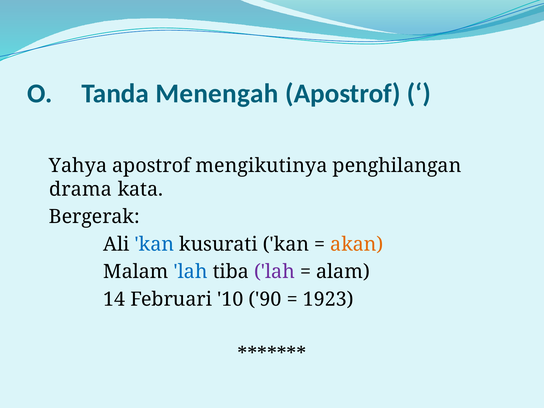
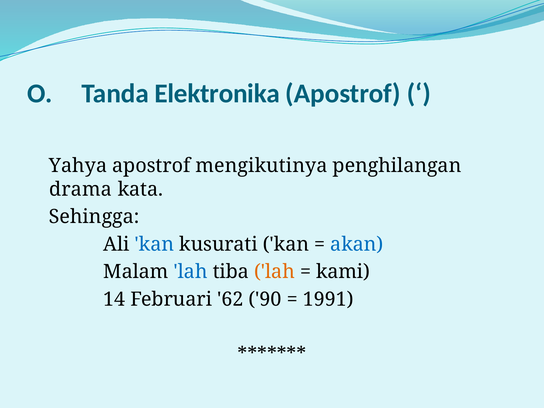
Menengah: Menengah -> Elektronika
Bergerak: Bergerak -> Sehingga
akan colour: orange -> blue
lah at (274, 272) colour: purple -> orange
alam: alam -> kami
10: 10 -> 62
1923: 1923 -> 1991
